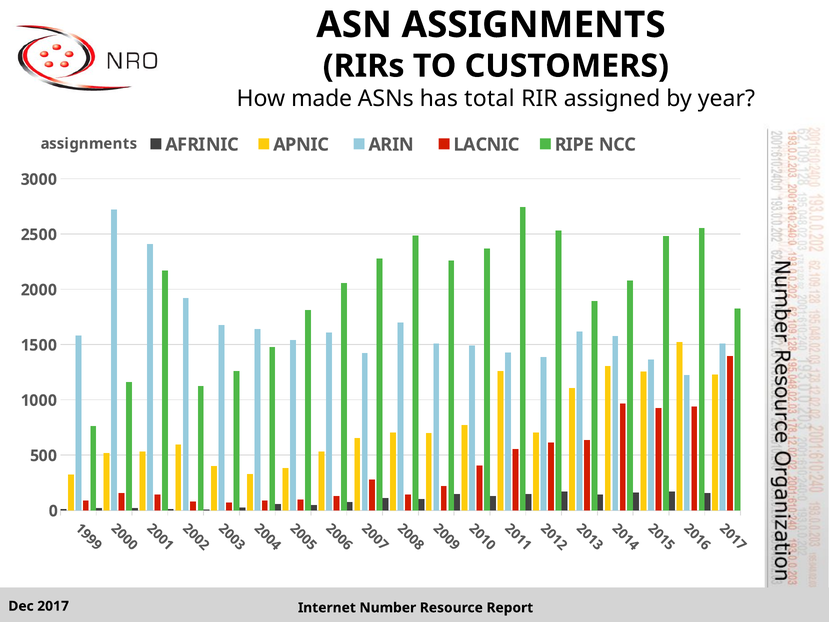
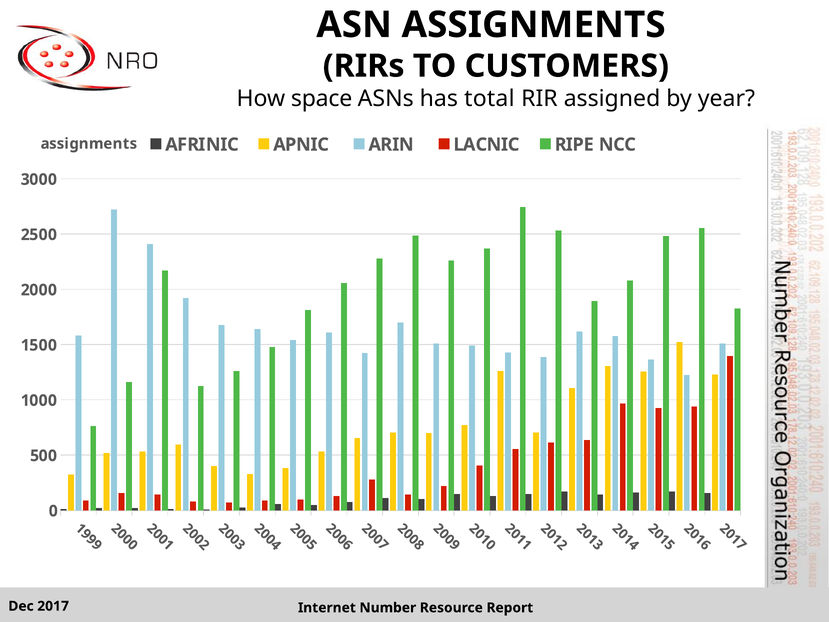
made: made -> space
